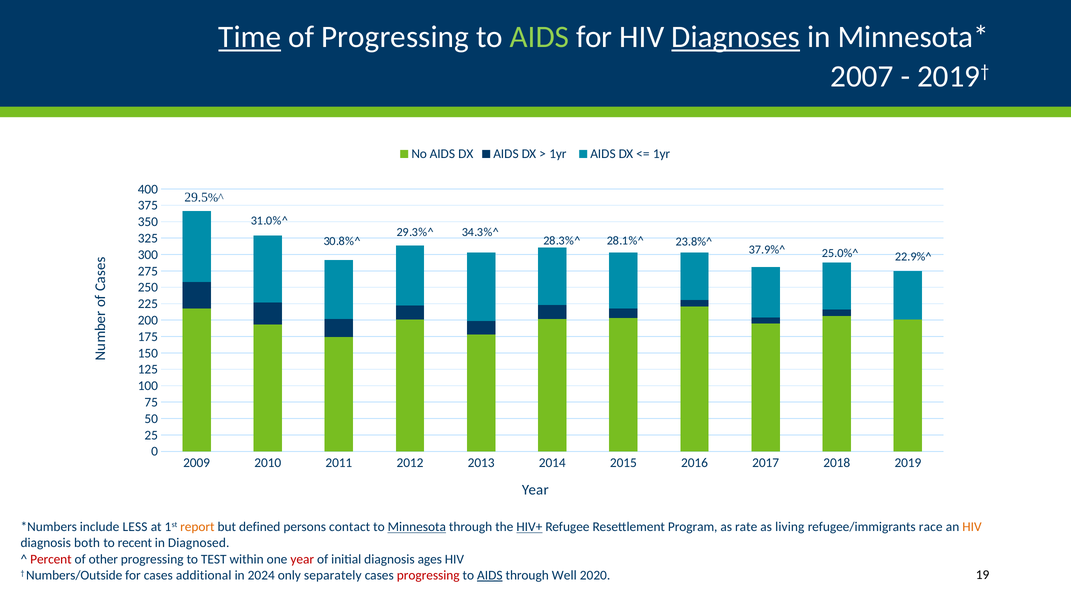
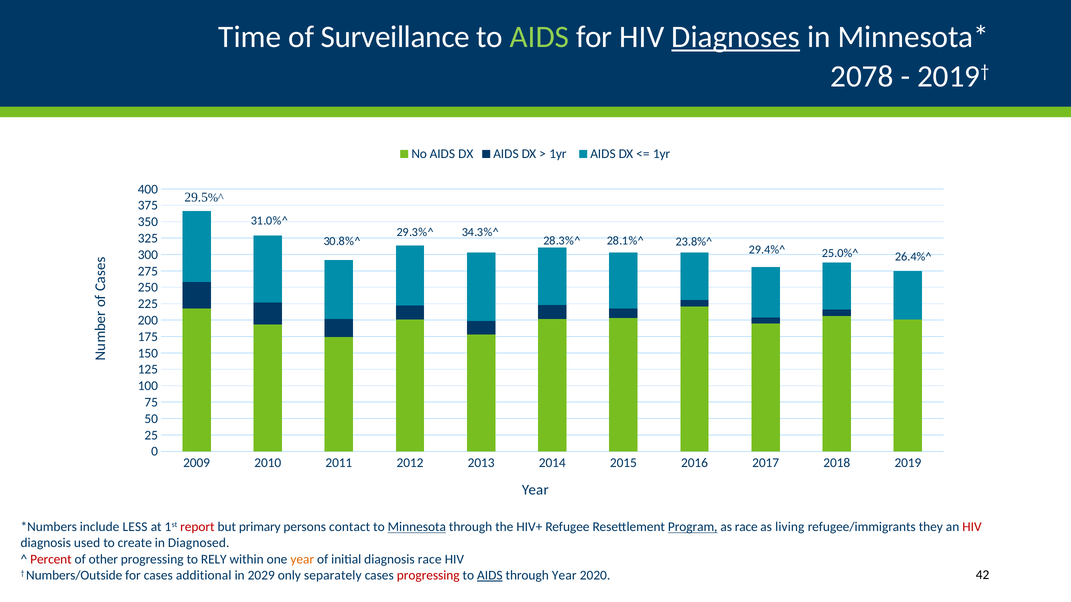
Time underline: present -> none
of Progressing: Progressing -> Surveillance
2007: 2007 -> 2078
37.9%^: 37.9%^ -> 29.4%^
22.9%^: 22.9%^ -> 26.4%^
report colour: orange -> red
defined: defined -> primary
HIV+ underline: present -> none
Program underline: none -> present
as rate: rate -> race
race: race -> they
HIV at (972, 527) colour: orange -> red
both: both -> used
recent: recent -> create
TEST: TEST -> RELY
year at (302, 560) colour: red -> orange
diagnosis ages: ages -> race
2024: 2024 -> 2029
through Well: Well -> Year
19: 19 -> 42
